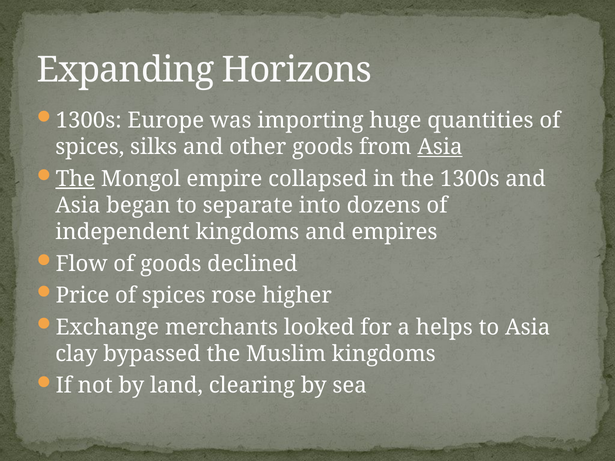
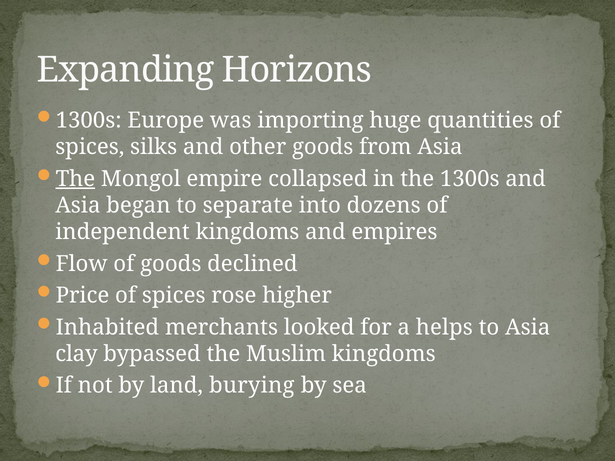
Asia at (440, 147) underline: present -> none
Exchange: Exchange -> Inhabited
clearing: clearing -> burying
